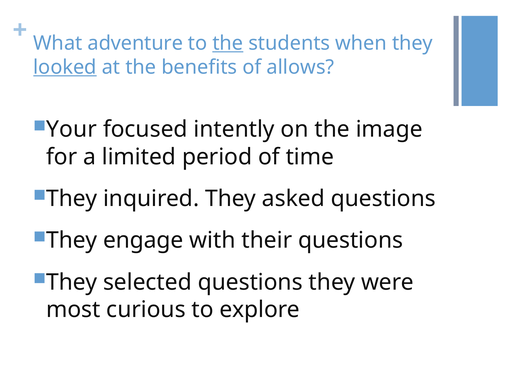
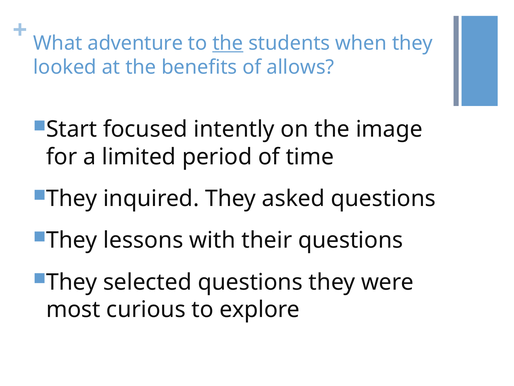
looked underline: present -> none
Your: Your -> Start
engage: engage -> lessons
